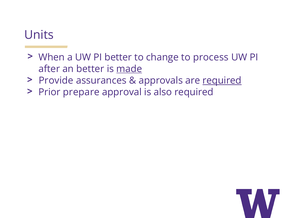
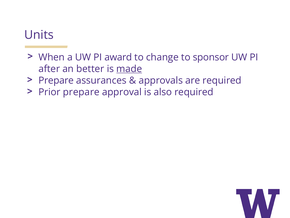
PI better: better -> award
process: process -> sponsor
Provide at (56, 80): Provide -> Prepare
required at (222, 80) underline: present -> none
